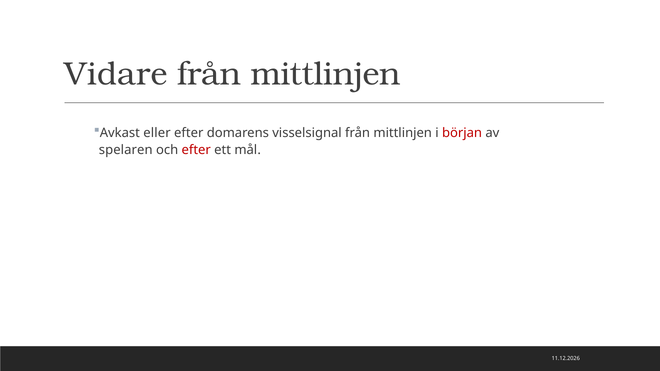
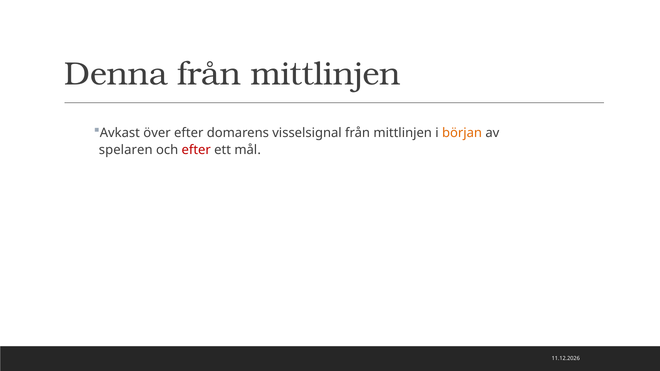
Vidare: Vidare -> Denna
eller: eller -> över
början colour: red -> orange
